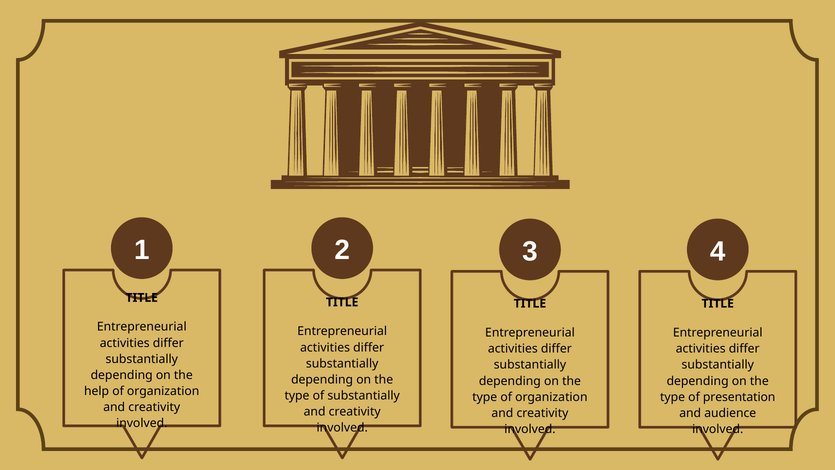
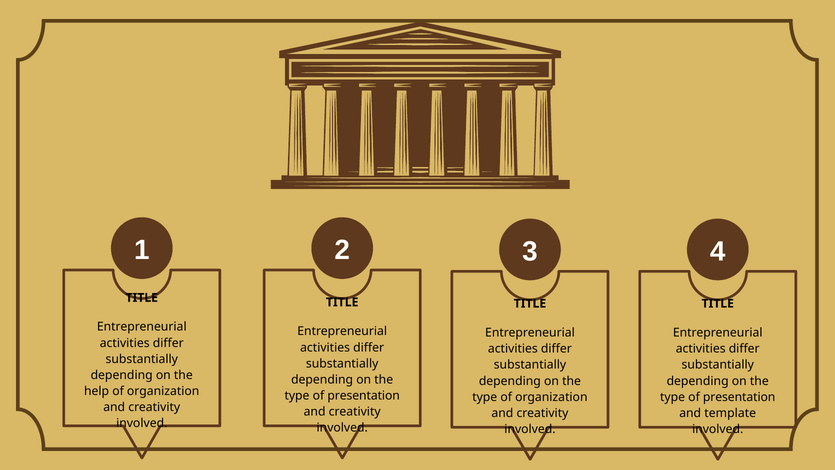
substantially at (364, 395): substantially -> presentation
audience: audience -> template
